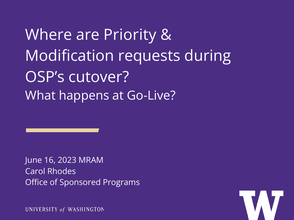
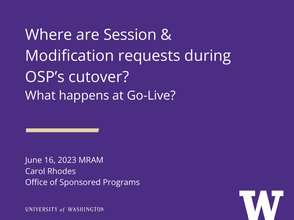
Priority: Priority -> Session
